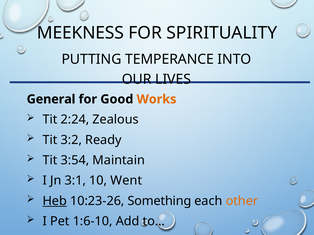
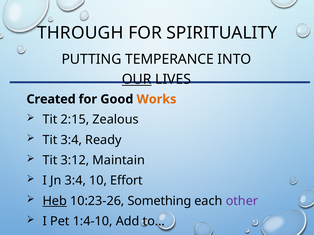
MEEKNESS: MEEKNESS -> THROUGH
OUR underline: none -> present
General: General -> Created
2:24: 2:24 -> 2:15
Tit 3:2: 3:2 -> 3:4
3:54: 3:54 -> 3:12
Jn 3:1: 3:1 -> 3:4
Went: Went -> Effort
other colour: orange -> purple
1:6-10: 1:6-10 -> 1:4-10
